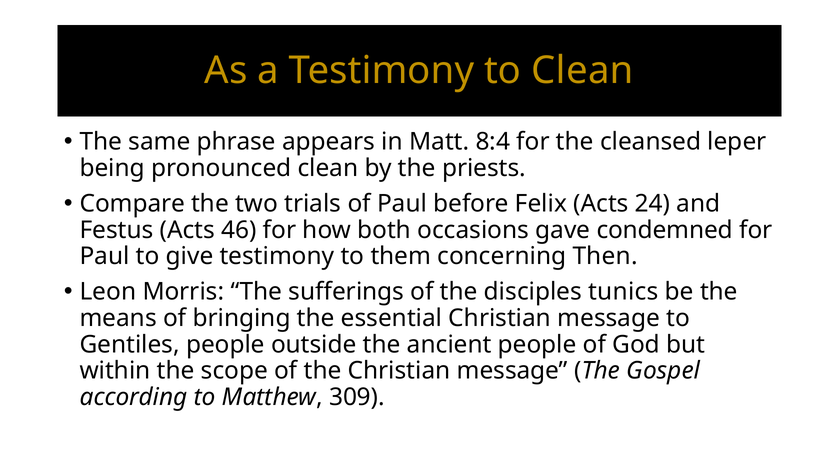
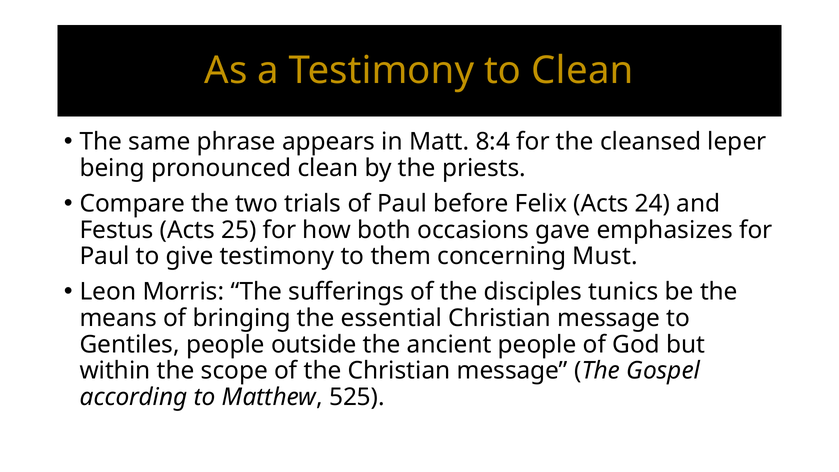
46: 46 -> 25
condemned: condemned -> emphasizes
Then: Then -> Must
309: 309 -> 525
